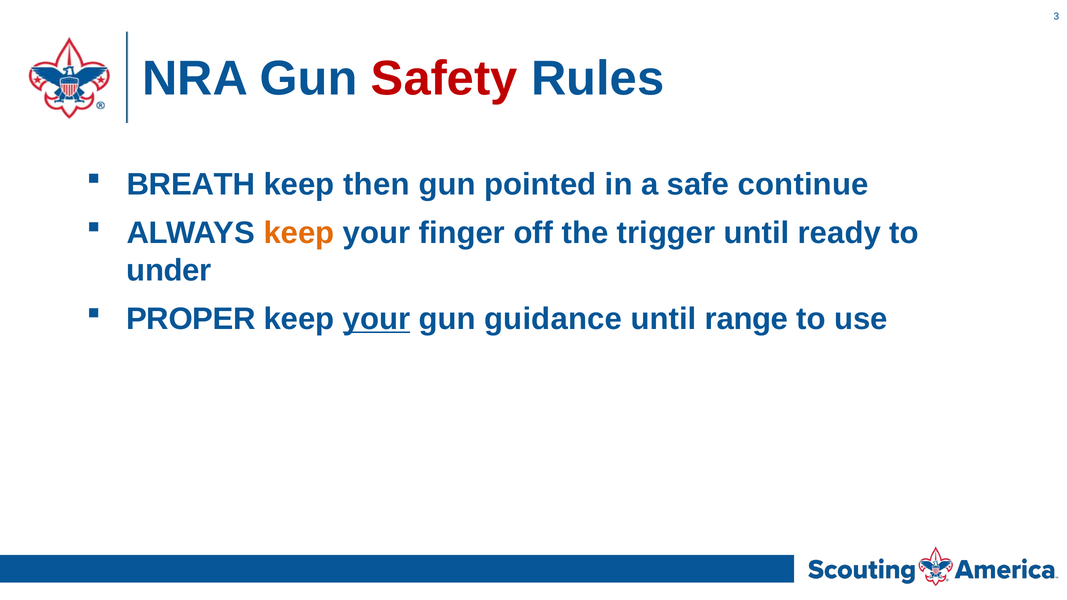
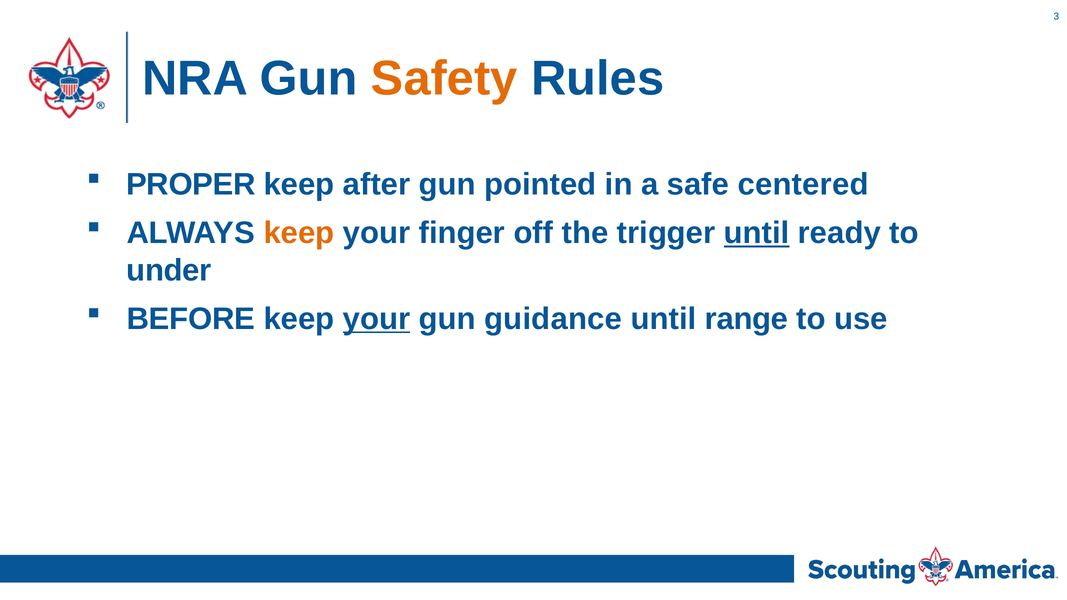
Safety colour: red -> orange
BREATH: BREATH -> PROPER
then: then -> after
continue: continue -> centered
until at (757, 233) underline: none -> present
PROPER: PROPER -> BEFORE
